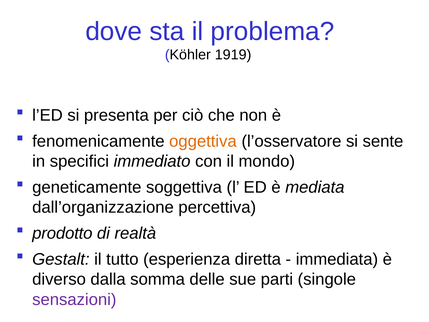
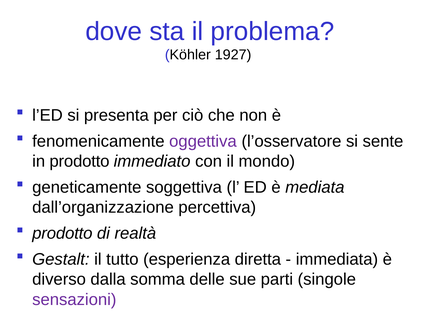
1919: 1919 -> 1927
oggettiva colour: orange -> purple
in specifici: specifici -> prodotto
